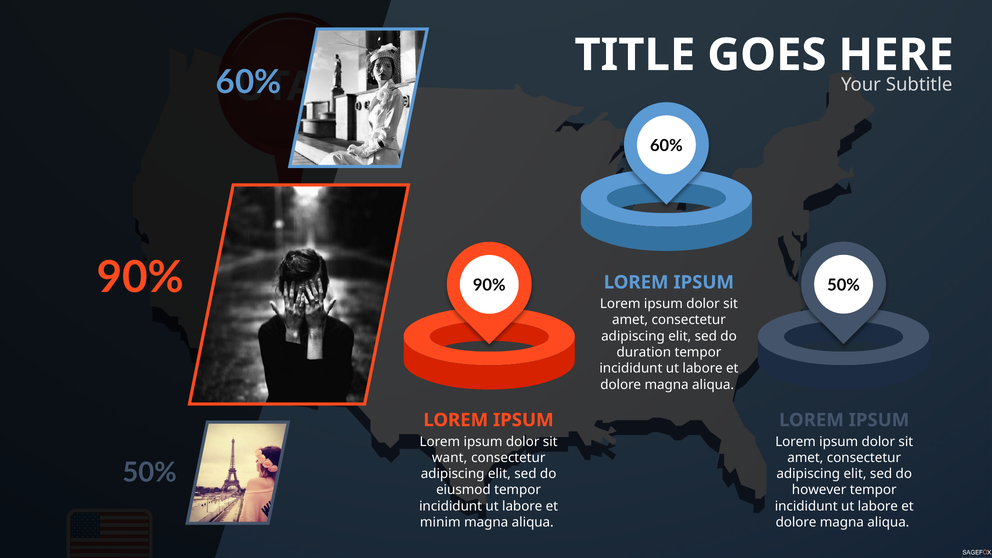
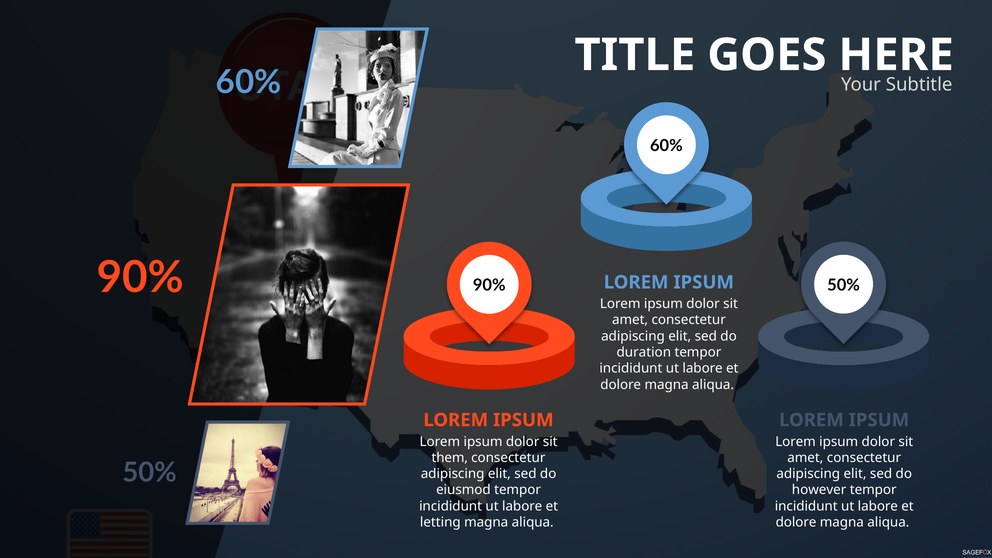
want: want -> them
minim: minim -> letting
